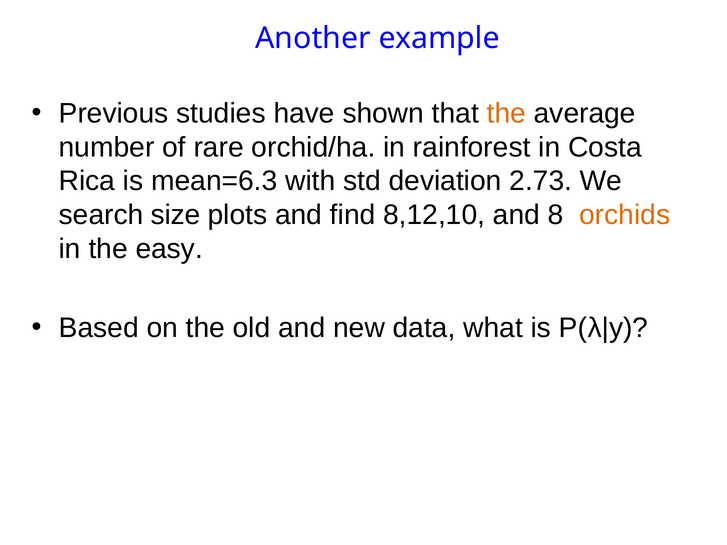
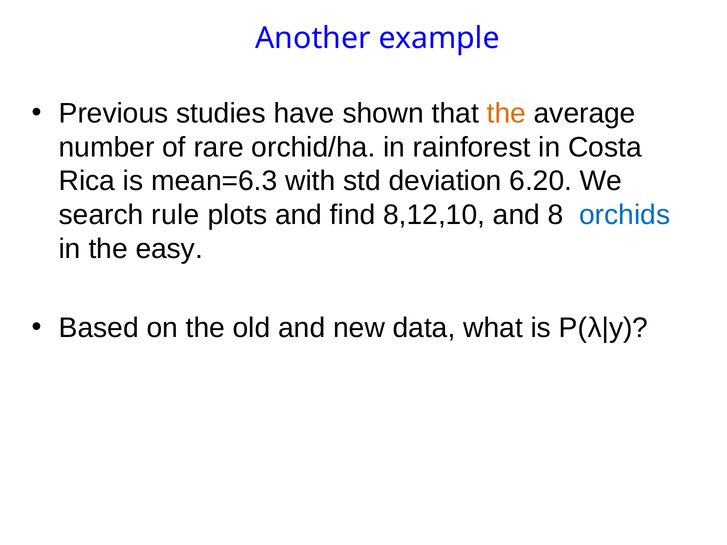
2.73: 2.73 -> 6.20
size: size -> rule
orchids colour: orange -> blue
